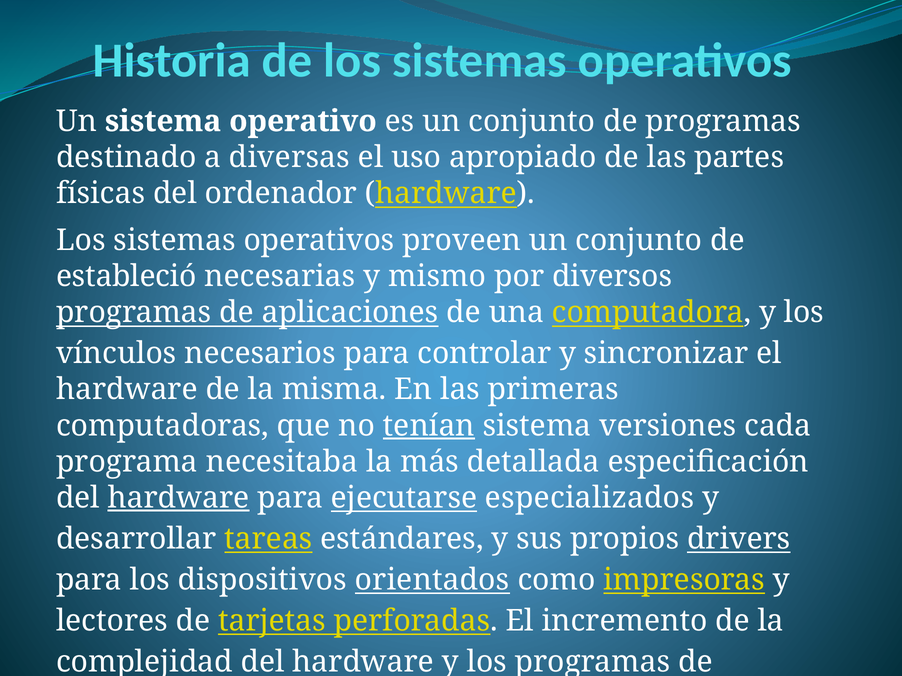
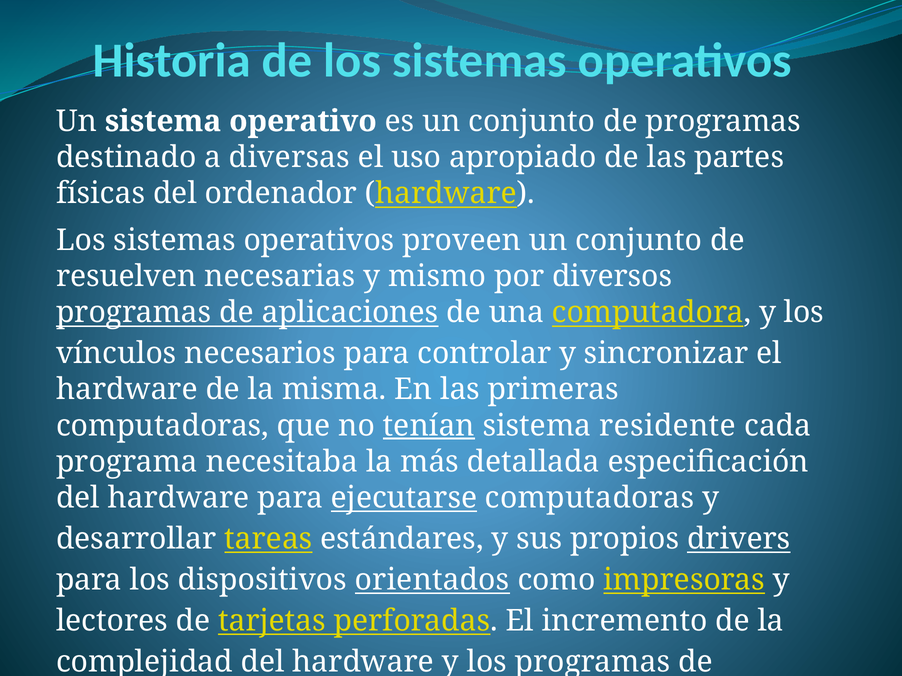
estableció: estableció -> resuelven
versiones: versiones -> residente
hardware at (178, 498) underline: present -> none
ejecutarse especializados: especializados -> computadoras
